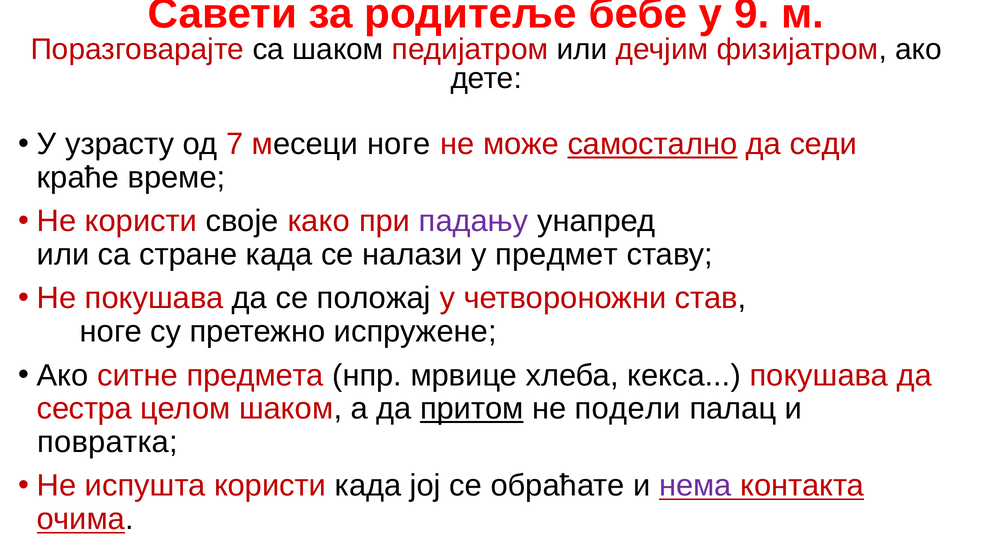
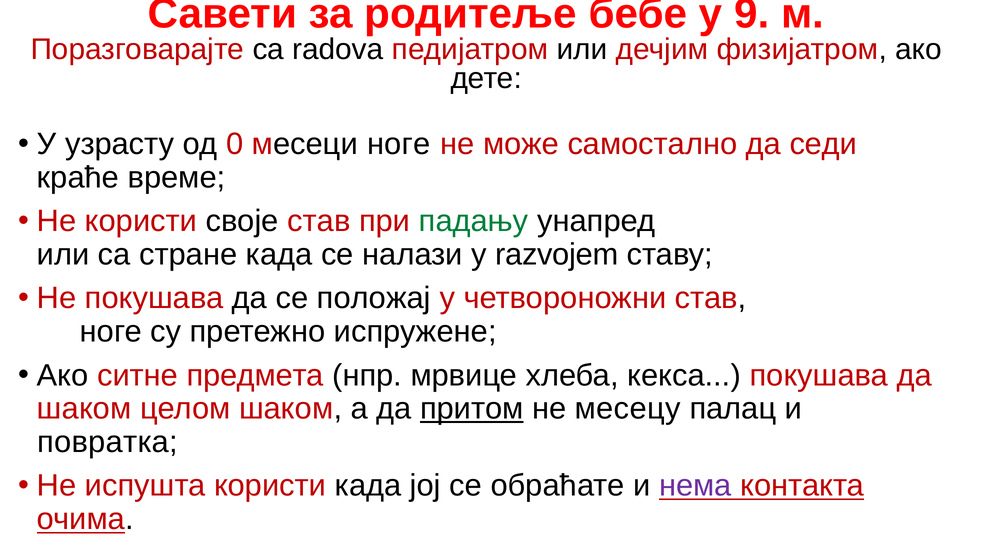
са шаком: шаком -> radova
7: 7 -> 0
самостално underline: present -> none
своје како: како -> став
падању colour: purple -> green
предмет: предмет -> razvojem
сестра at (84, 409): сестра -> шаком
подели: подели -> месецу
